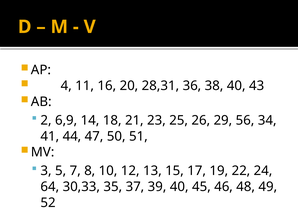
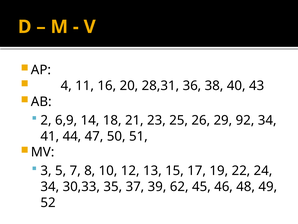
56: 56 -> 92
64 at (50, 186): 64 -> 34
39 40: 40 -> 62
